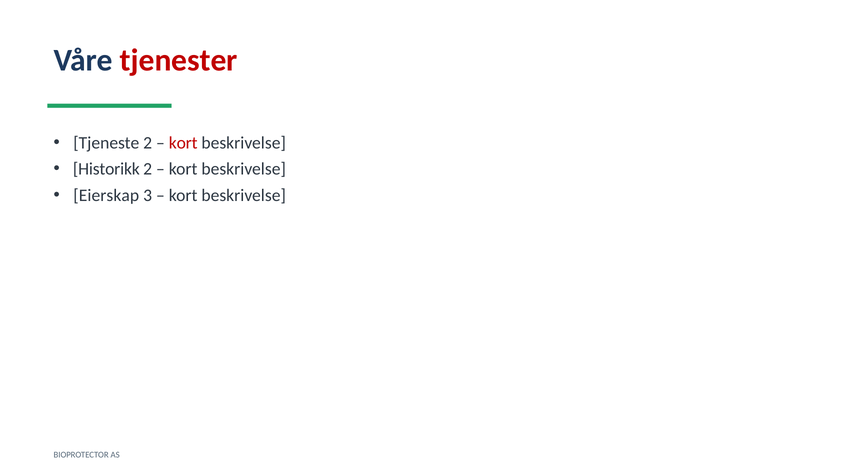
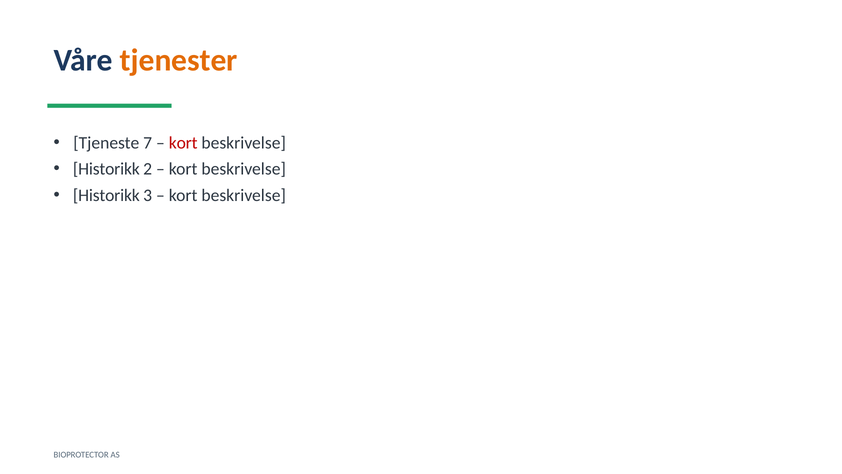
tjenester colour: red -> orange
Tjeneste 2: 2 -> 7
Eierskap at (106, 195): Eierskap -> Historikk
